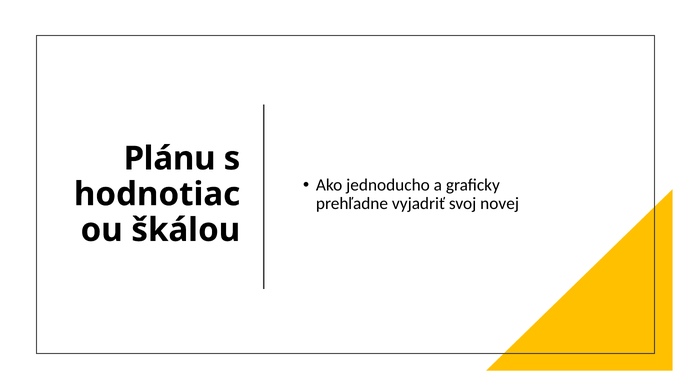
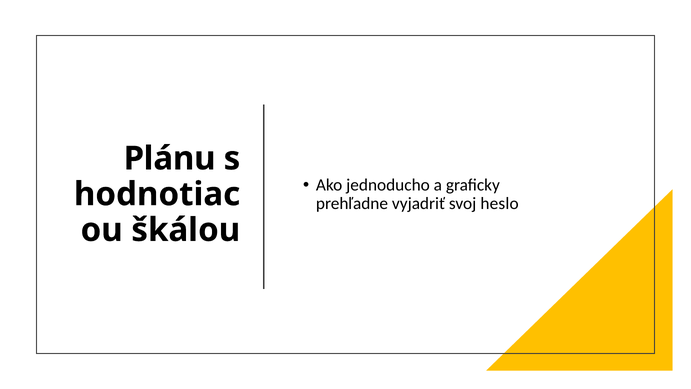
novej: novej -> heslo
